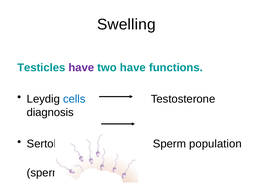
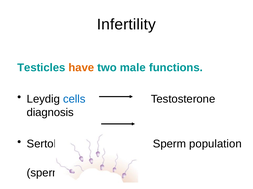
Swelling: Swelling -> Infertility
have at (81, 68) colour: purple -> orange
two have: have -> male
